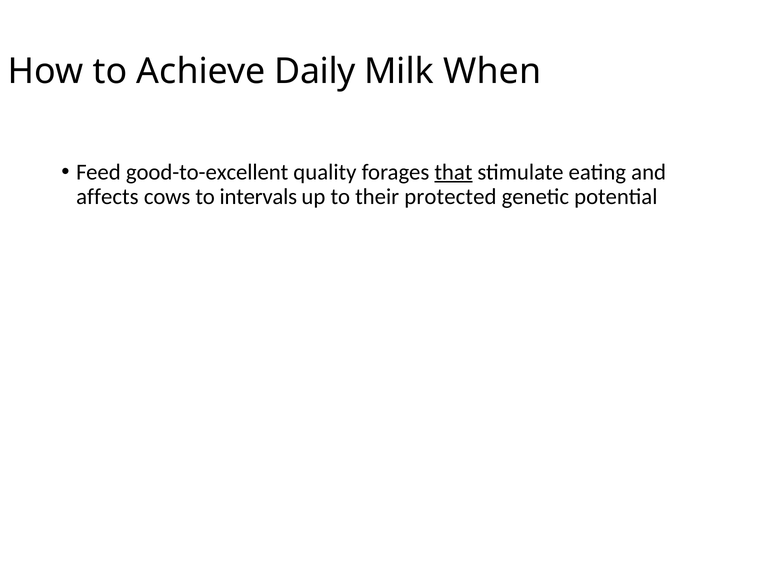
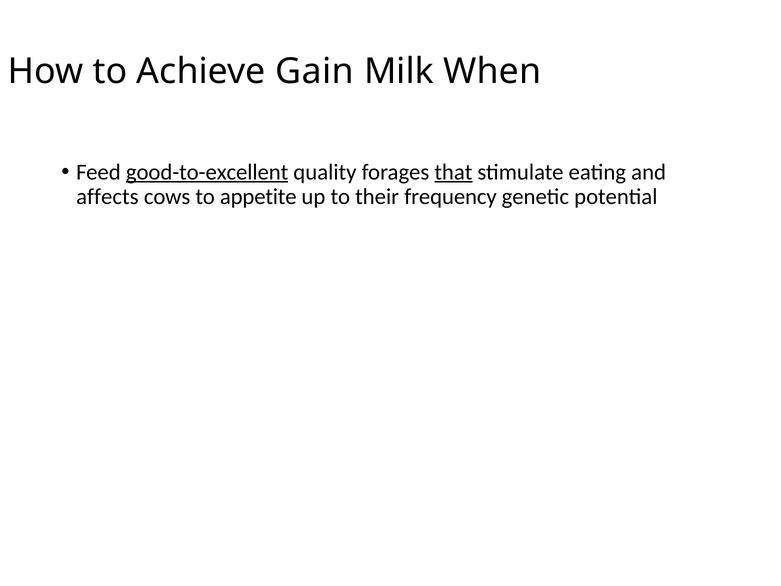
Daily: Daily -> Gain
good-to-excellent underline: none -> present
intervals: intervals -> appetite
protected: protected -> frequency
